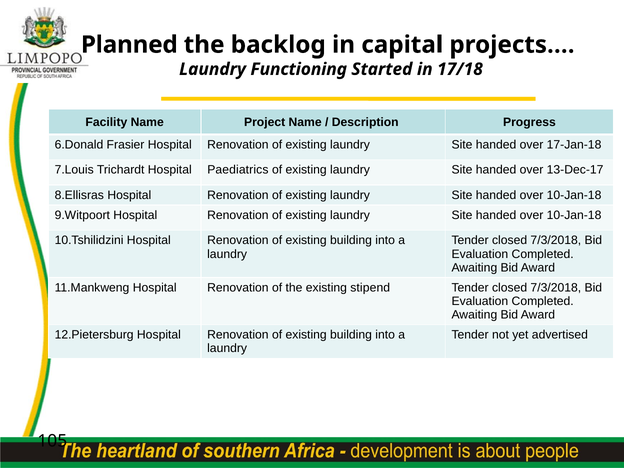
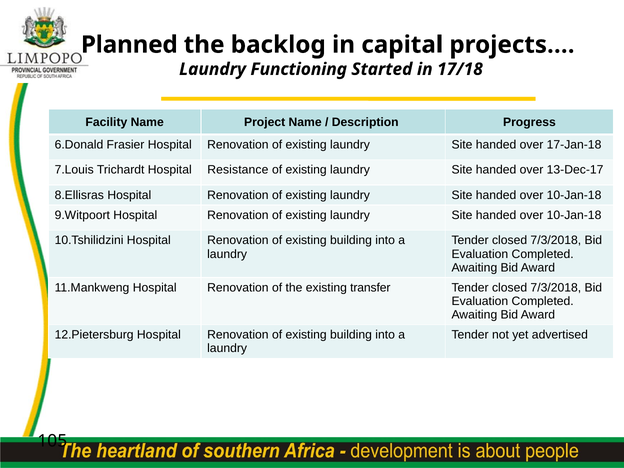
Paediatrics: Paediatrics -> Resistance
stipend: stipend -> transfer
